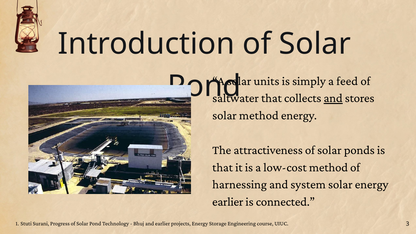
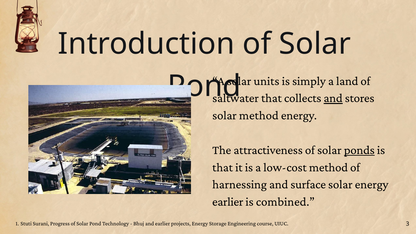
feed: feed -> land
ponds underline: none -> present
system: system -> surface
connected: connected -> combined
